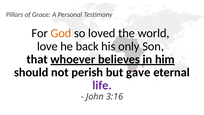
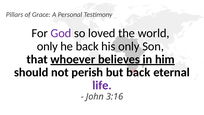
God colour: orange -> purple
love at (47, 46): love -> only
but gave: gave -> back
